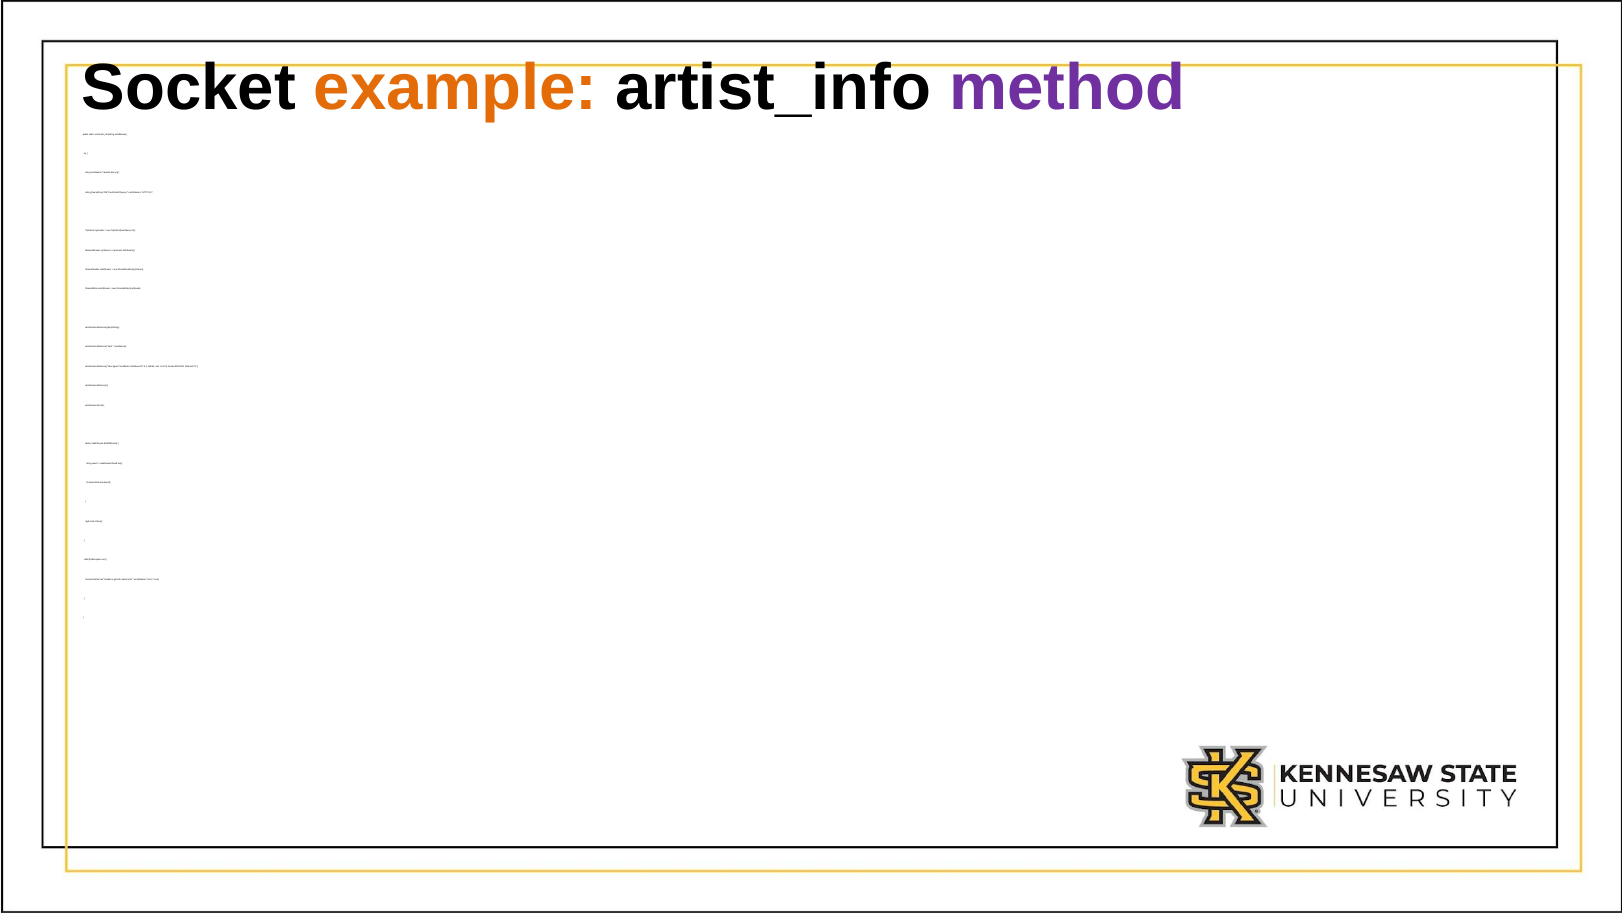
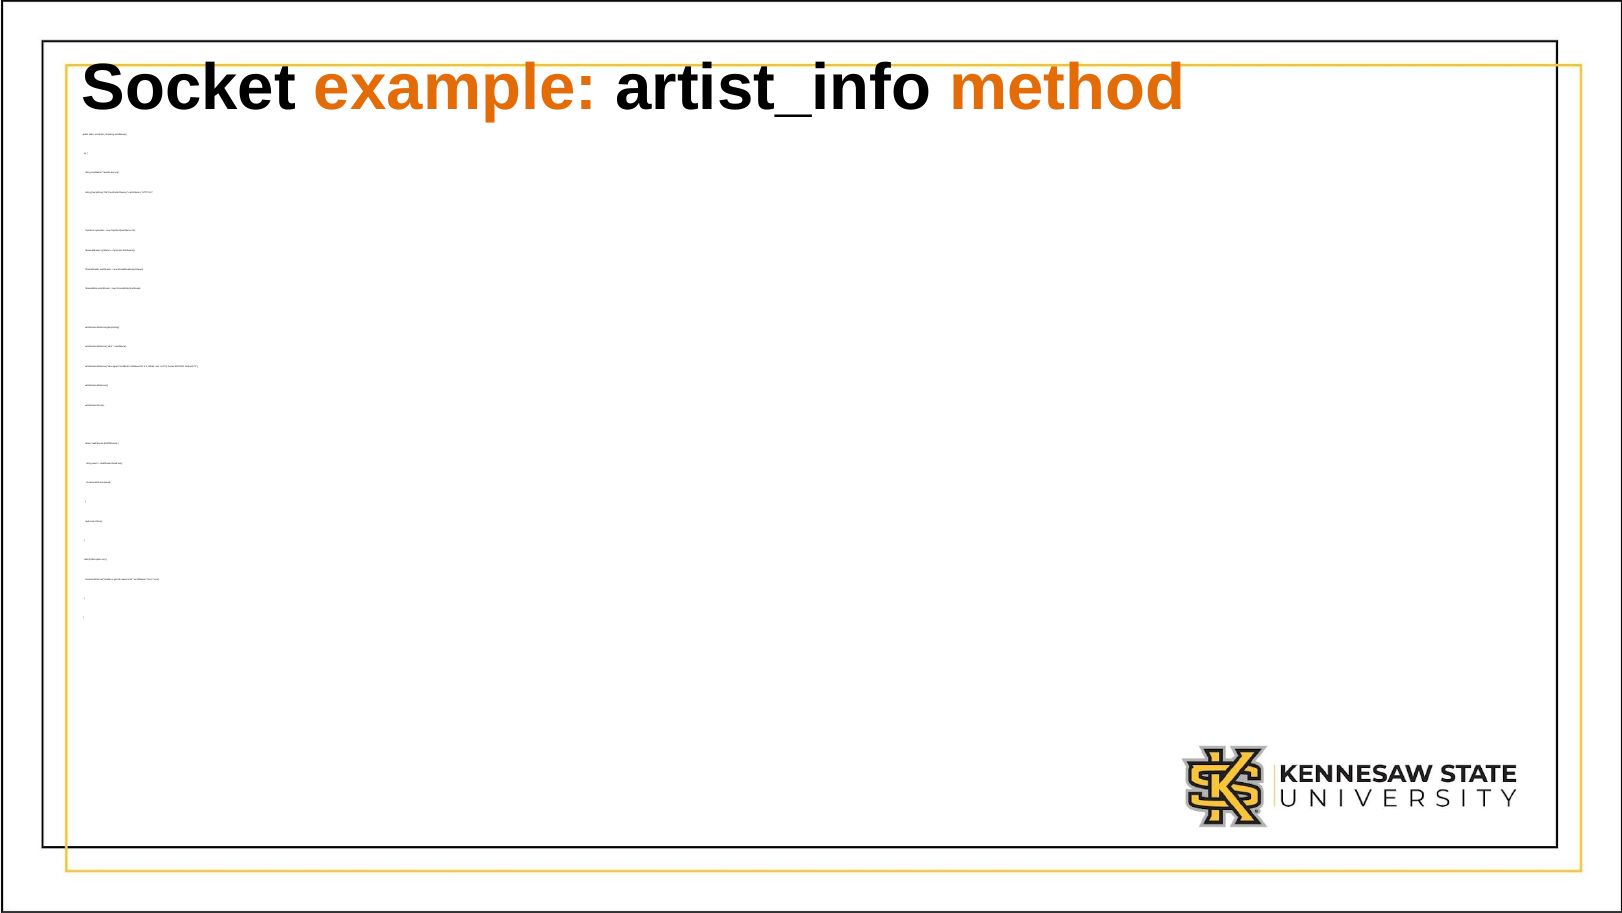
method colour: purple -> orange
